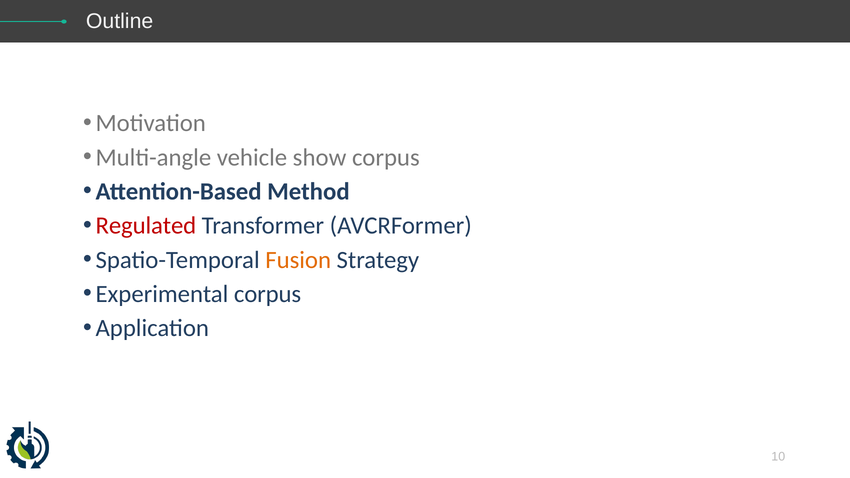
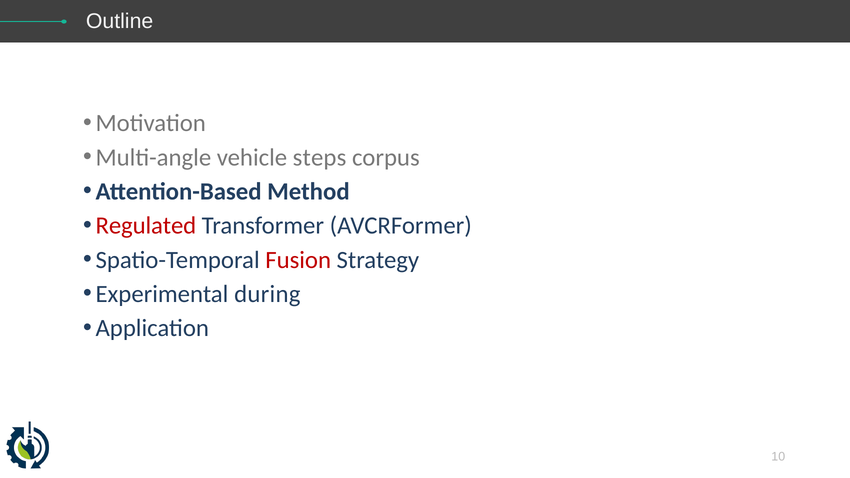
show: show -> steps
Fusion colour: orange -> red
Experimental corpus: corpus -> during
